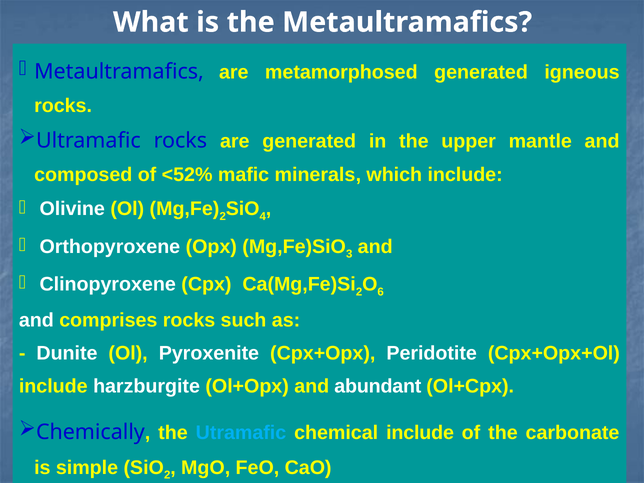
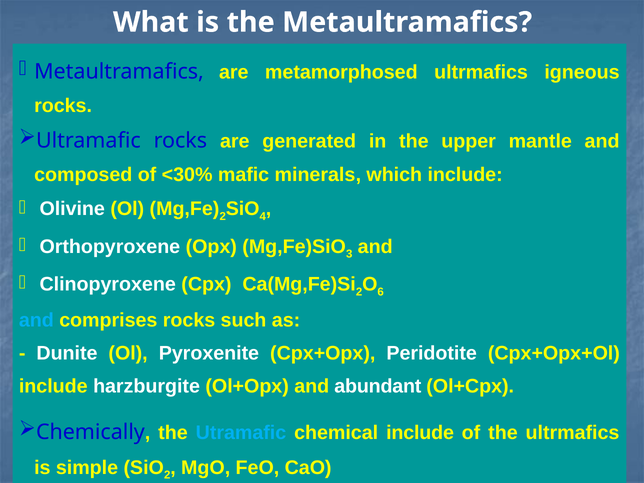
metamorphosed generated: generated -> ultrmafics
<52%: <52% -> <30%
and at (36, 320) colour: white -> light blue
the carbonate: carbonate -> ultrmafics
